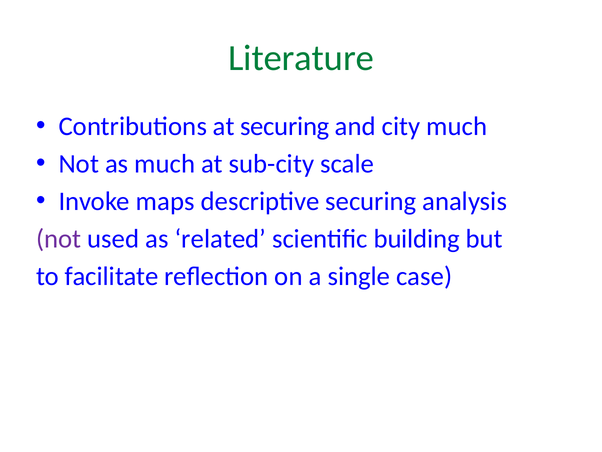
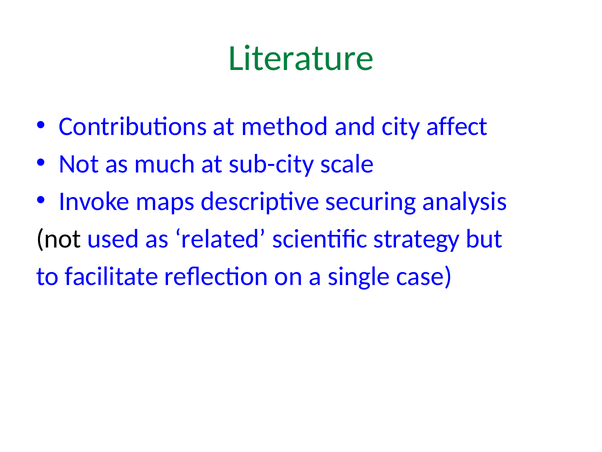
at securing: securing -> method
city much: much -> affect
not at (59, 239) colour: purple -> black
building: building -> strategy
